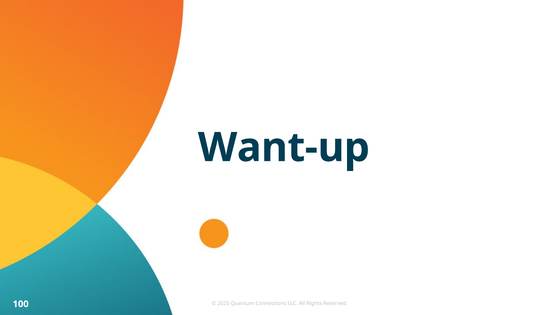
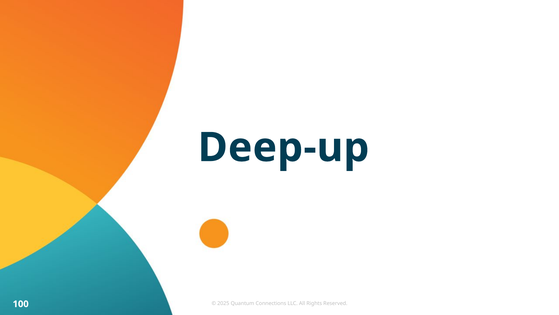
Want-up: Want-up -> Deep-up
